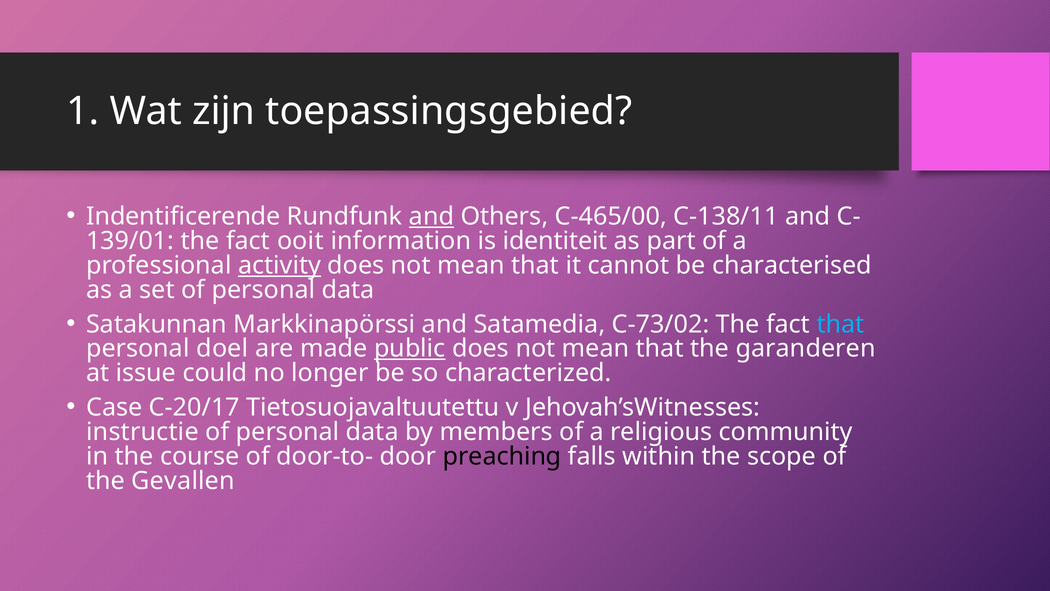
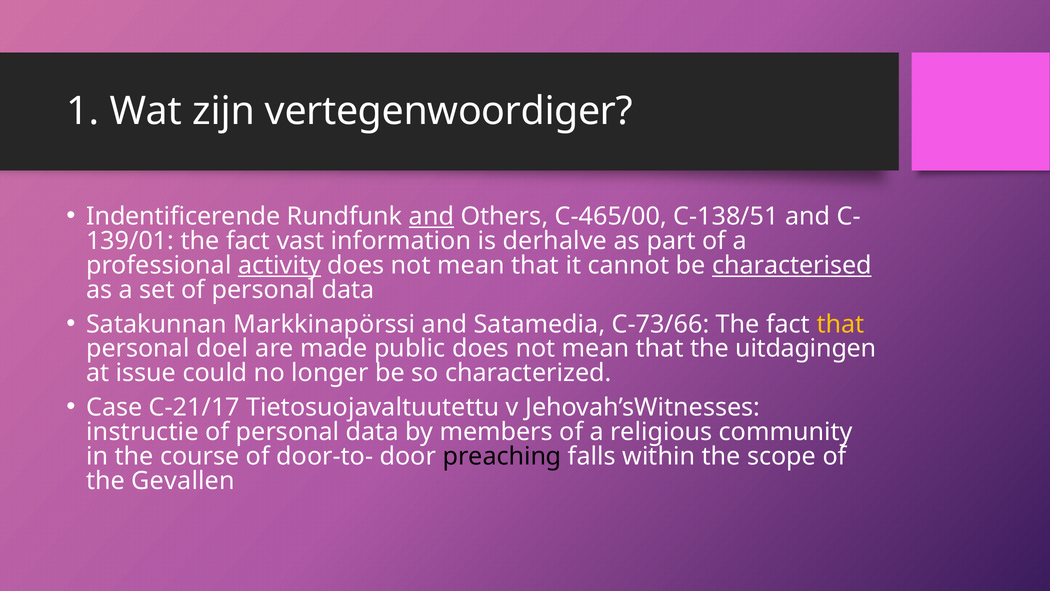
toepassingsgebied: toepassingsgebied -> vertegenwoordiger
C-138/11: C-138/11 -> C-138/51
ooit: ooit -> vast
identiteit: identiteit -> derhalve
characterised underline: none -> present
C-73/02: C-73/02 -> C-73/66
that at (841, 324) colour: light blue -> yellow
public underline: present -> none
garanderen: garanderen -> uitdagingen
C-20/17: C-20/17 -> C-21/17
